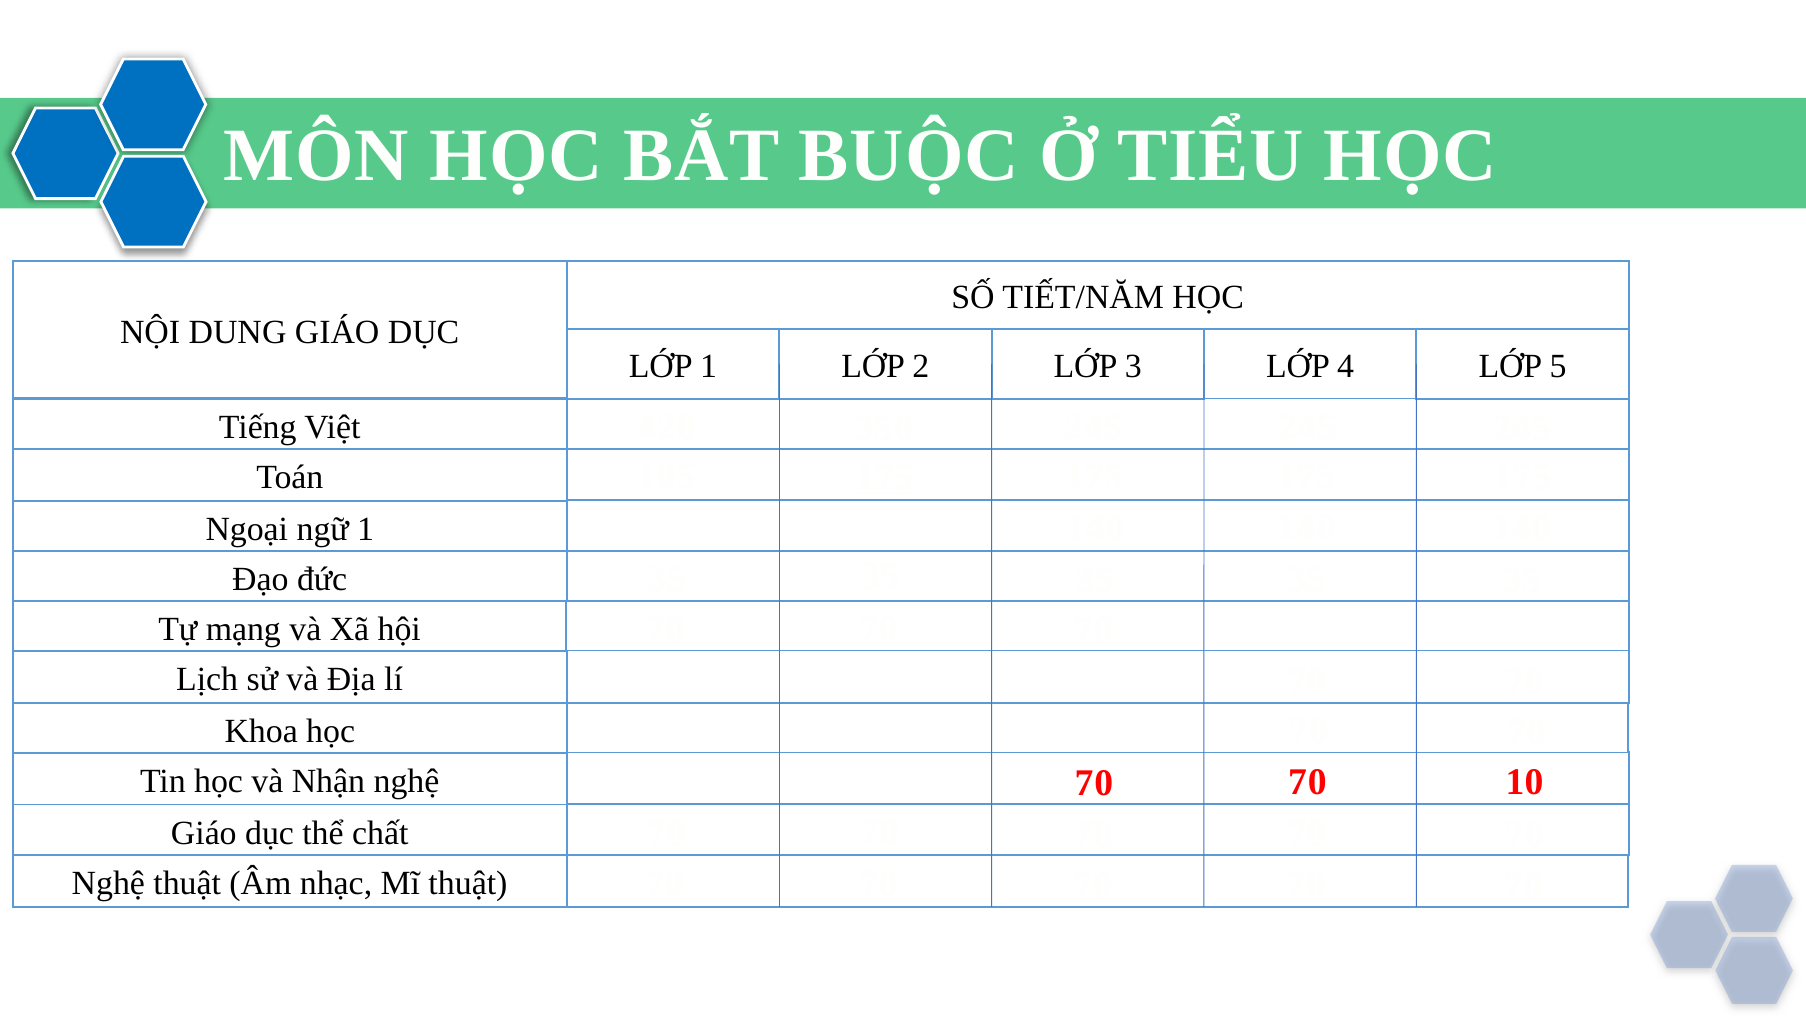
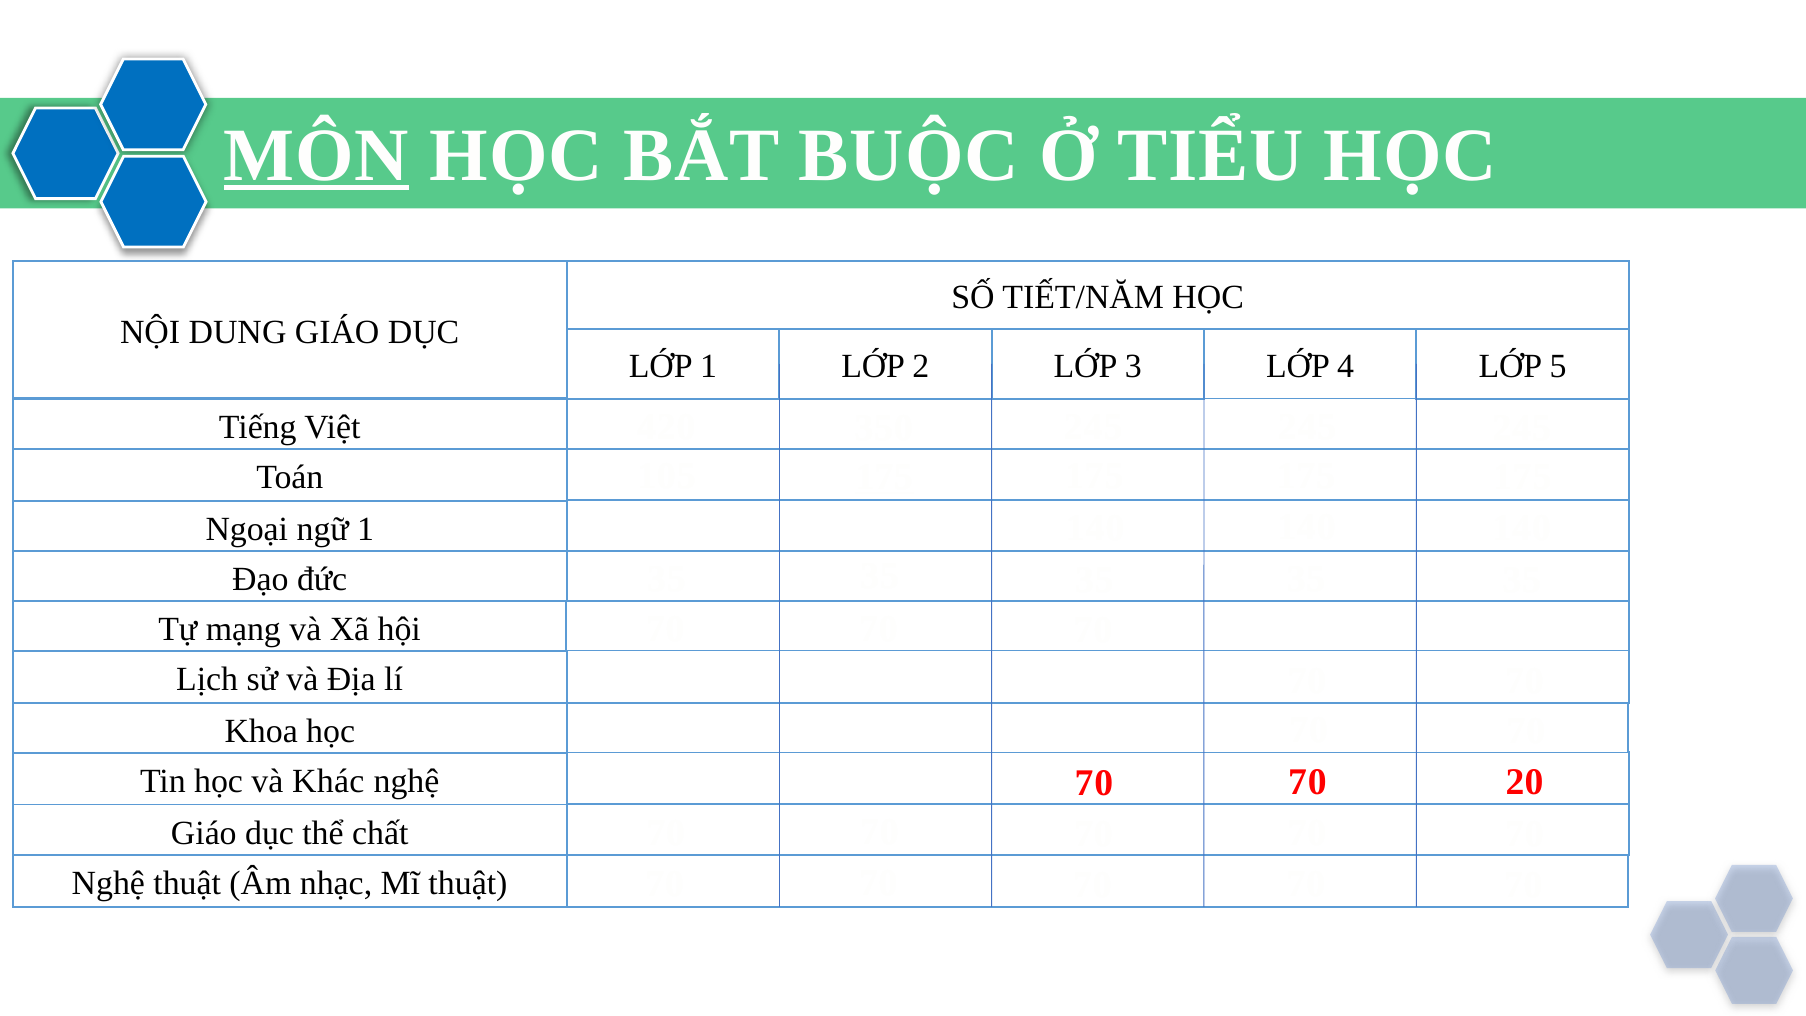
MÔN underline: none -> present
10: 10 -> 20
Nhận: Nhận -> Khác
